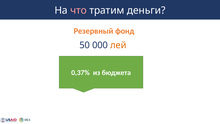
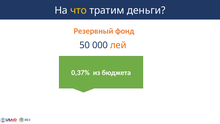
что colour: pink -> yellow
